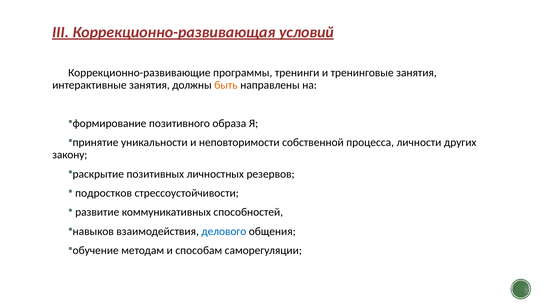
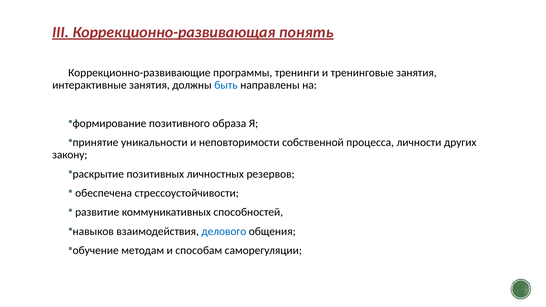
условий: условий -> понять
быть colour: orange -> blue
подростков: подростков -> обеспечена
